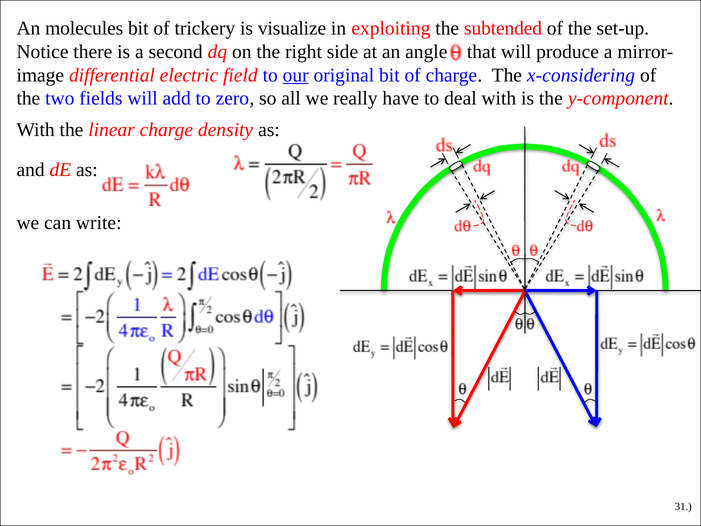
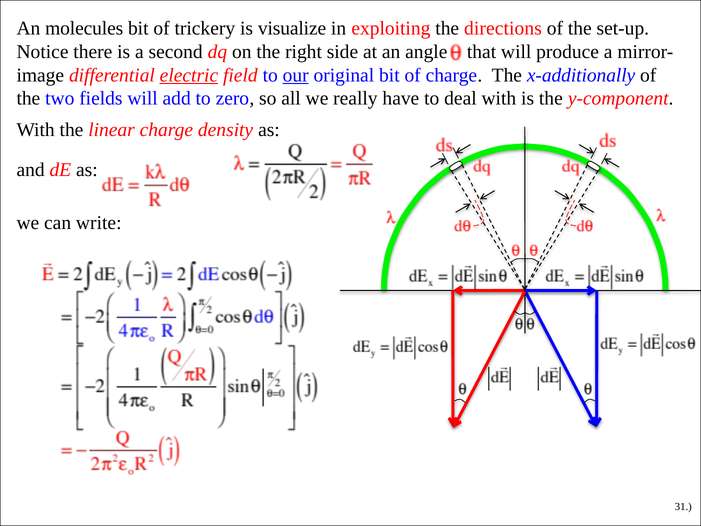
subtended: subtended -> directions
electric underline: none -> present
x-considering: x-considering -> x-additionally
